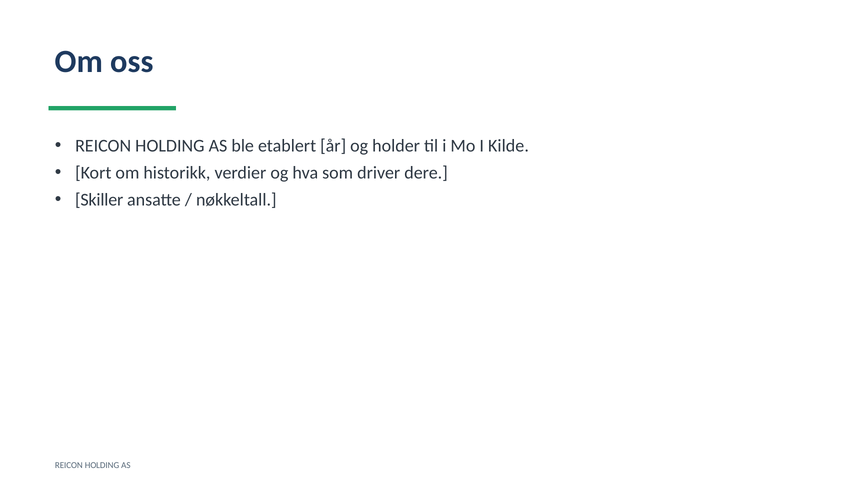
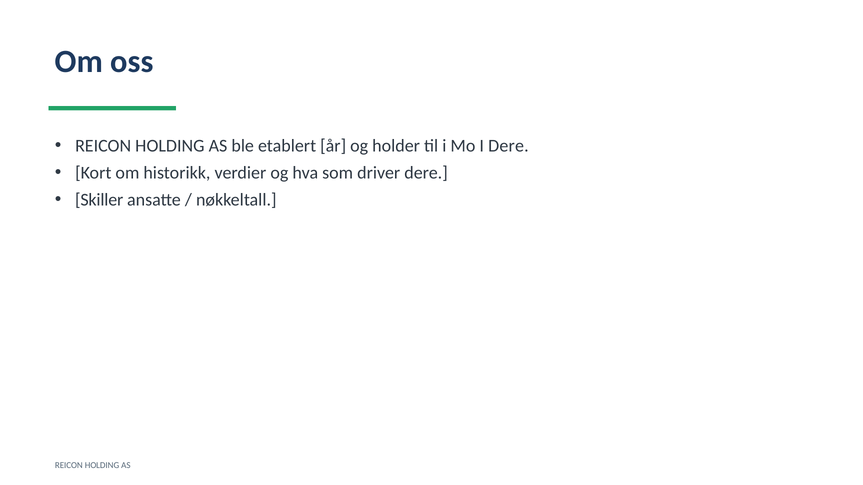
I Kilde: Kilde -> Dere
